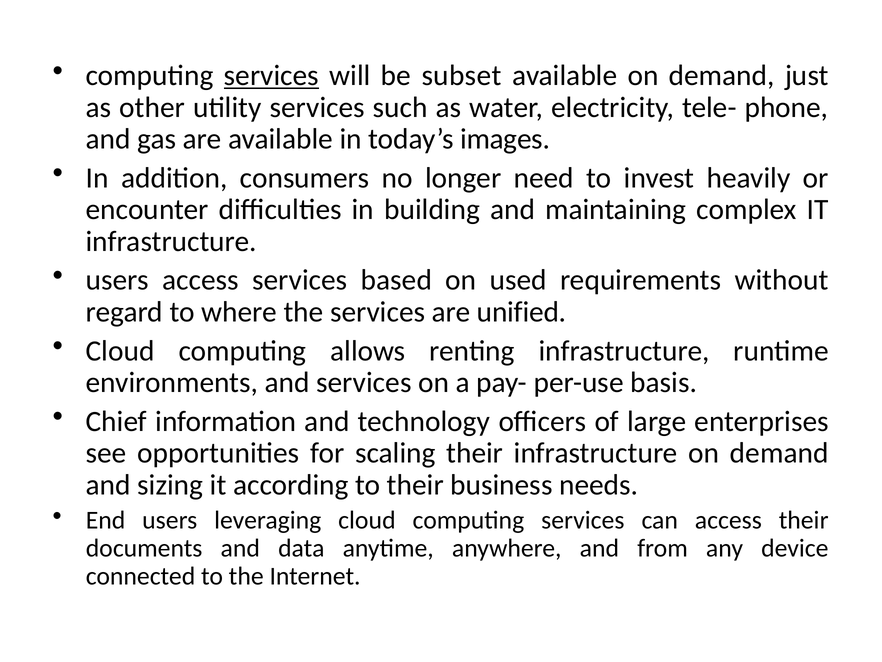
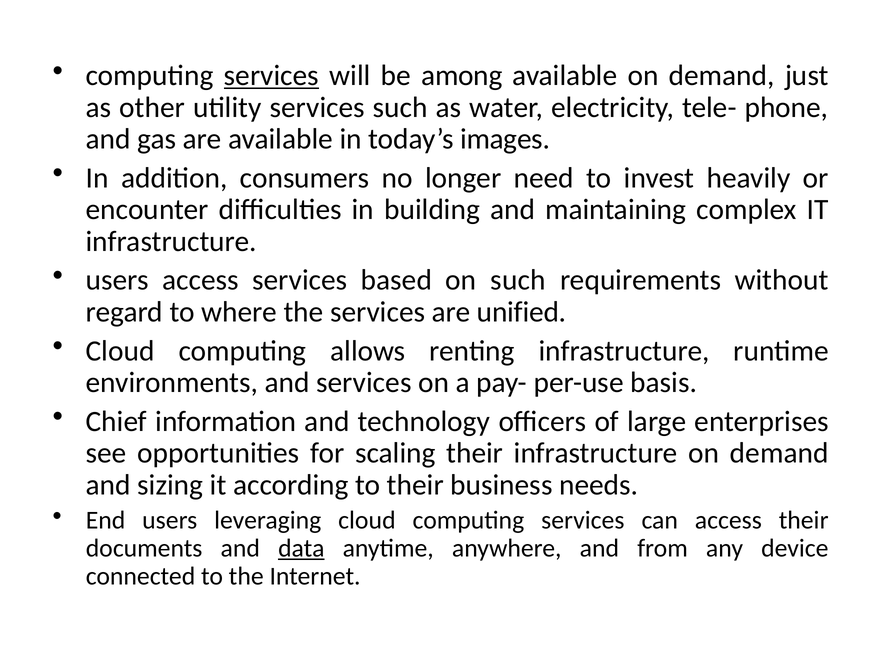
subset: subset -> among
on used: used -> such
data underline: none -> present
